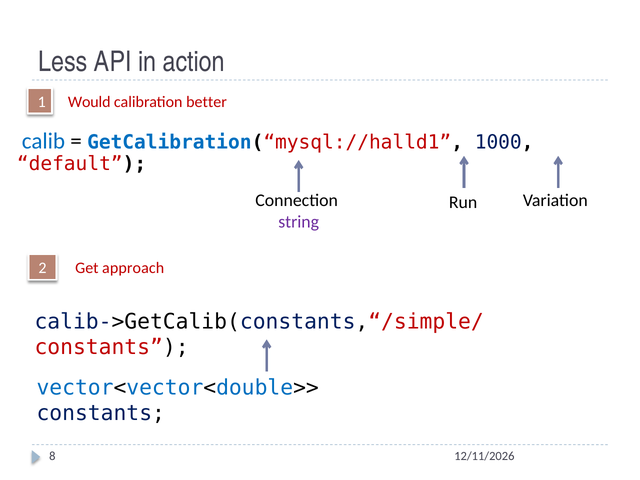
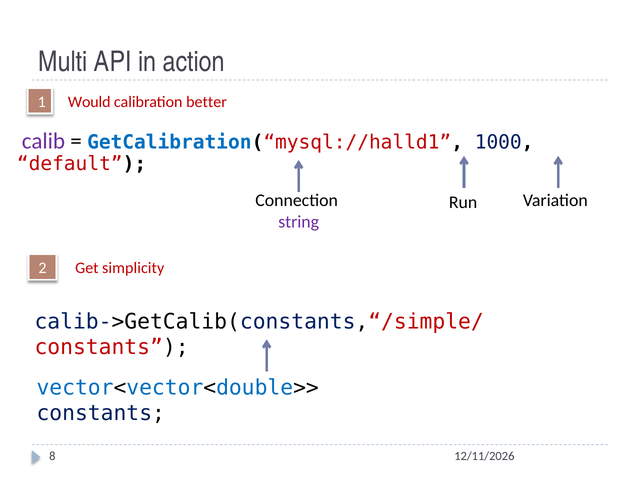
Less: Less -> Multi
calib colour: blue -> purple
approach: approach -> simplicity
